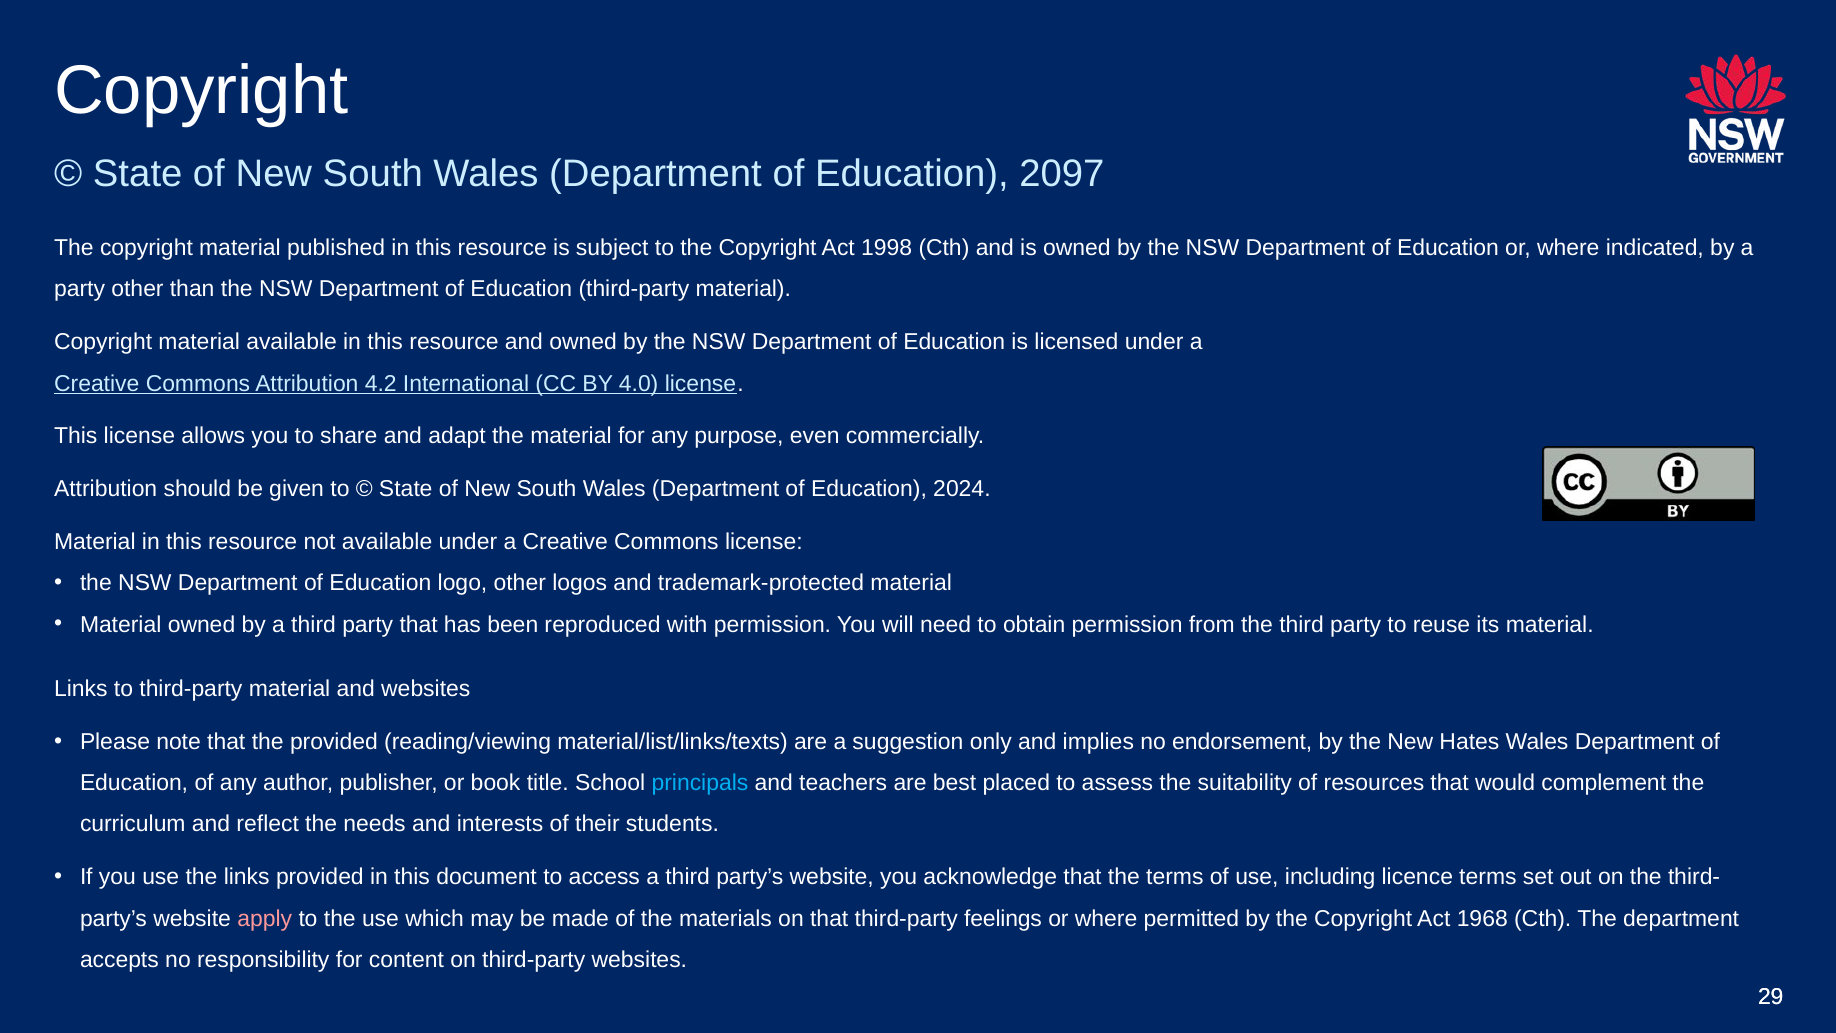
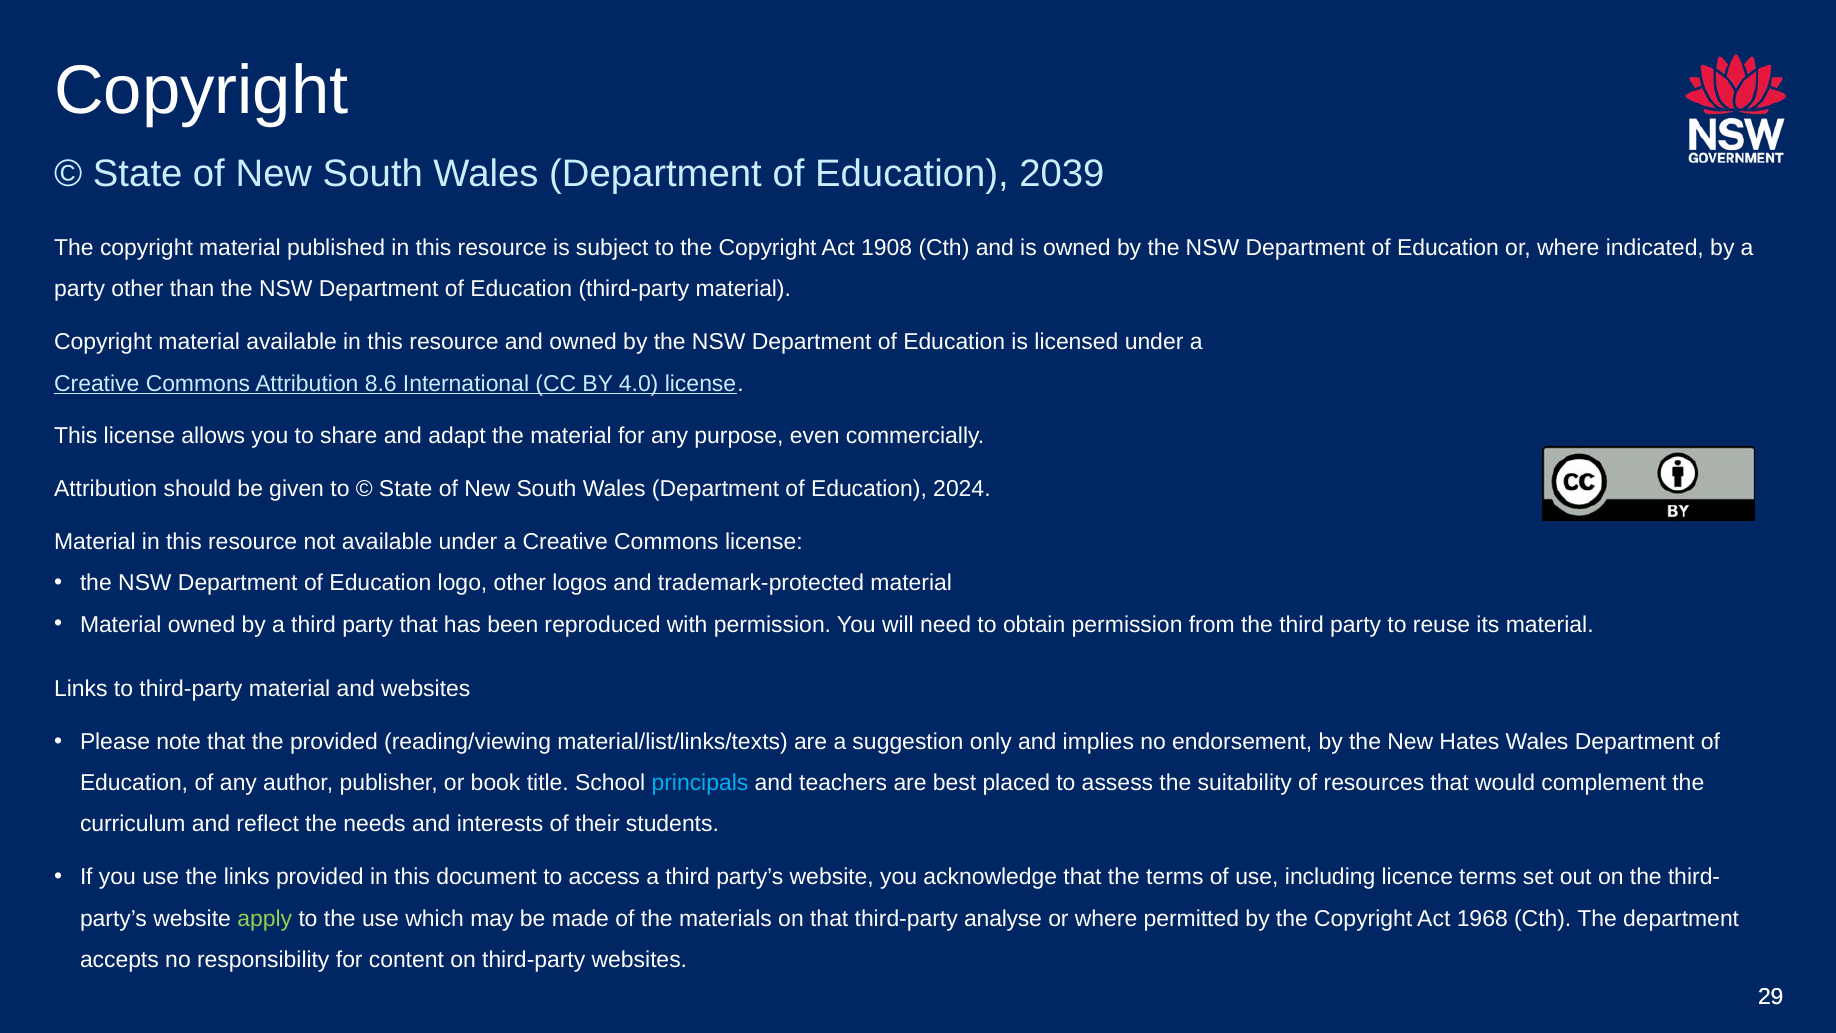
2097: 2097 -> 2039
1998: 1998 -> 1908
4.2: 4.2 -> 8.6
apply colour: pink -> light green
feelings: feelings -> analyse
